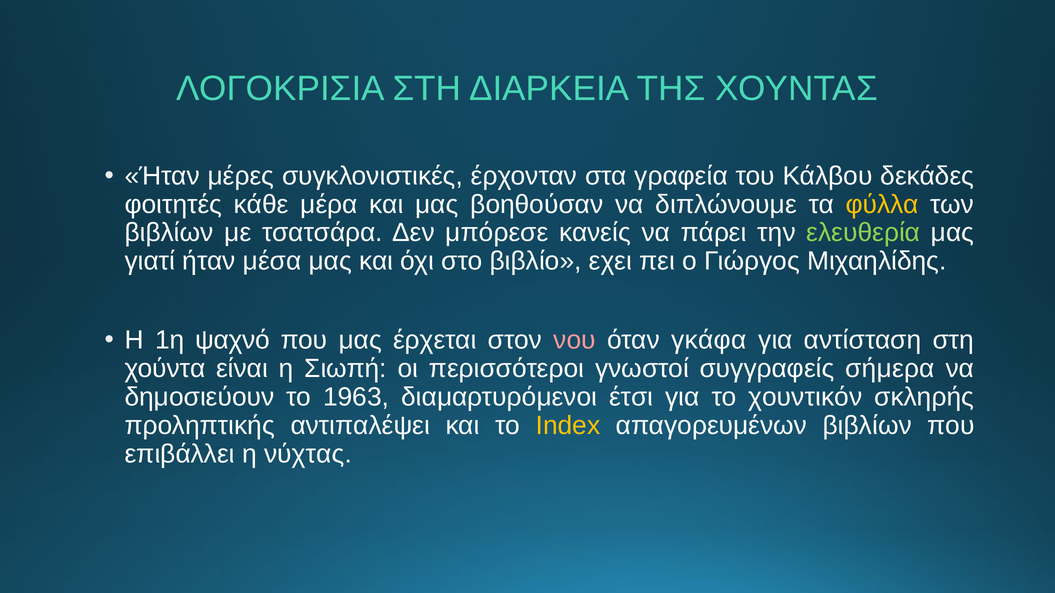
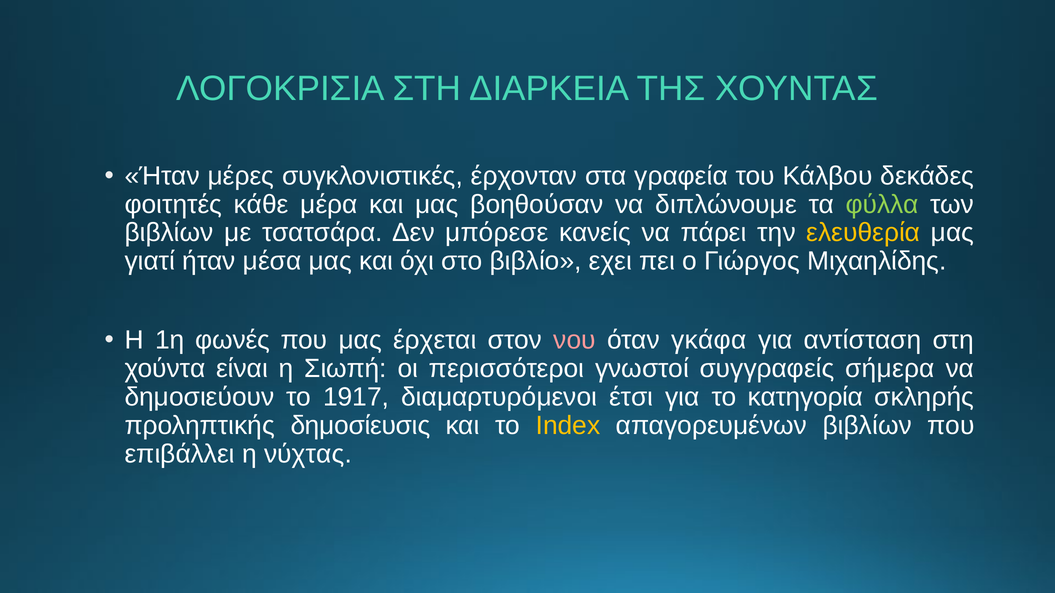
φύλλα colour: yellow -> light green
ελευθερία colour: light green -> yellow
ψαχνό: ψαχνό -> φωνές
1963: 1963 -> 1917
χουντικόν: χουντικόν -> κατηγορία
αντιπαλέψει: αντιπαλέψει -> δημοσίευσις
